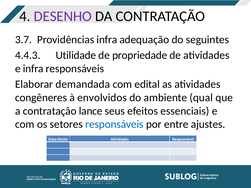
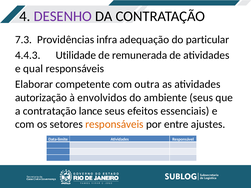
3.7: 3.7 -> 7.3
seguintes: seguintes -> particular
propriedade: propriedade -> remunerada
e infra: infra -> qual
demandada: demandada -> competente
edital: edital -> outra
congêneres: congêneres -> autorização
ambiente qual: qual -> seus
responsáveis at (114, 124) colour: blue -> orange
